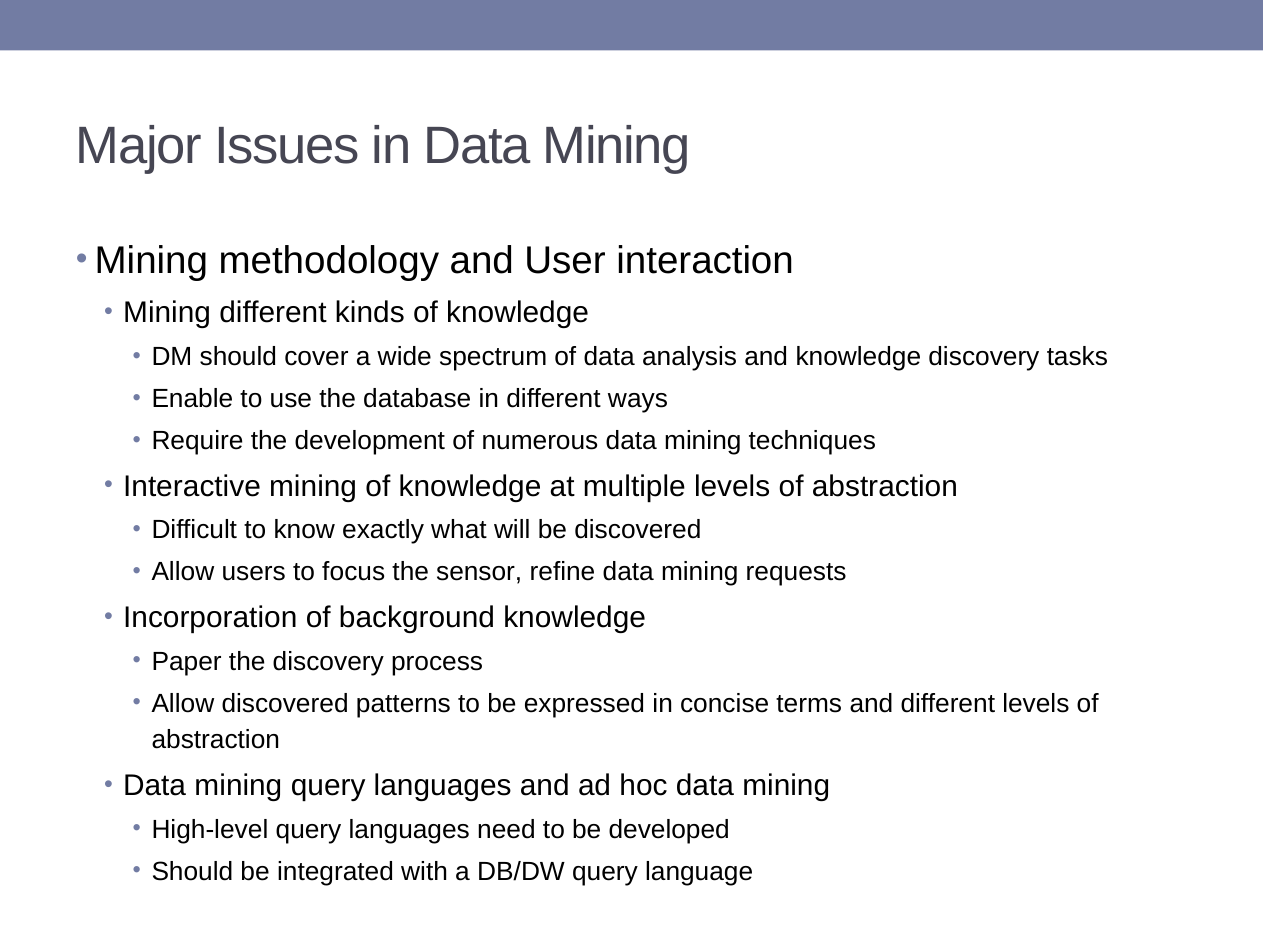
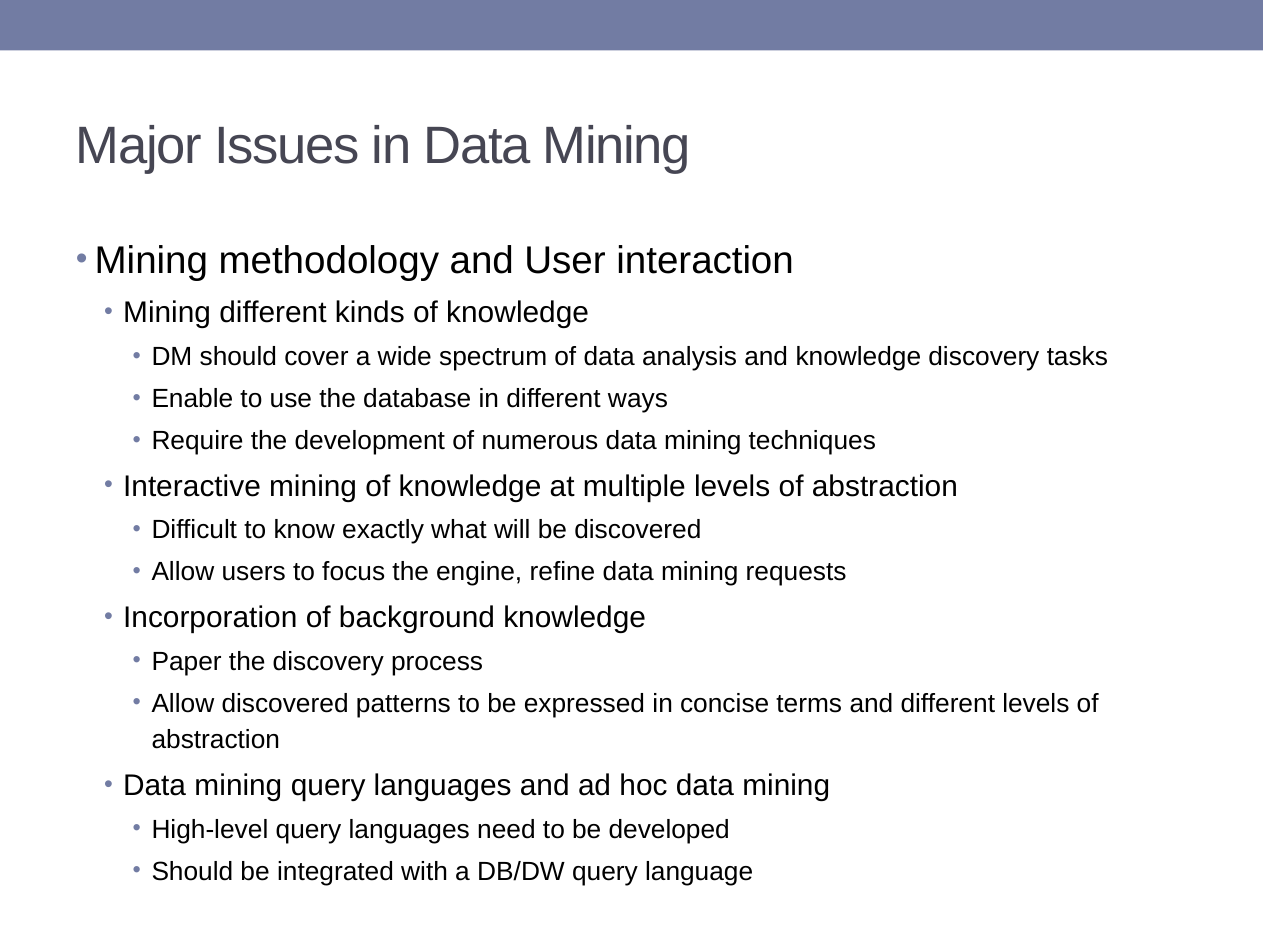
sensor: sensor -> engine
